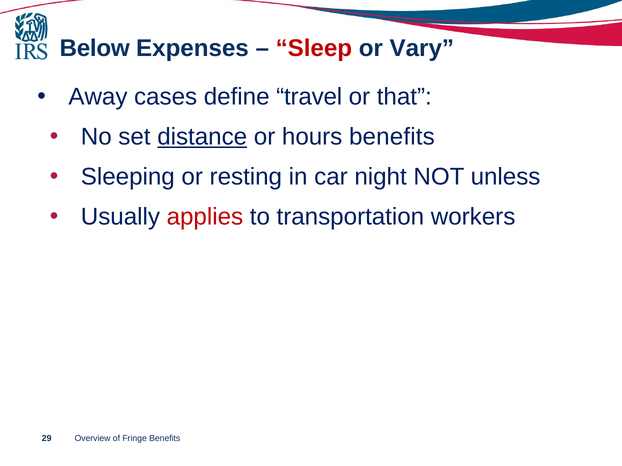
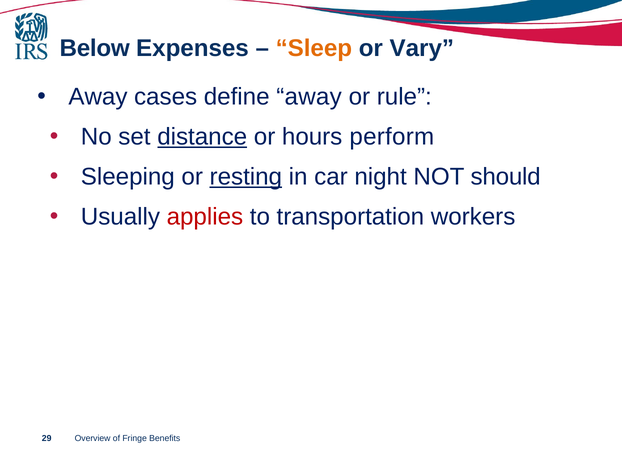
Sleep colour: red -> orange
define travel: travel -> away
that: that -> rule
hours benefits: benefits -> perform
resting underline: none -> present
unless: unless -> should
